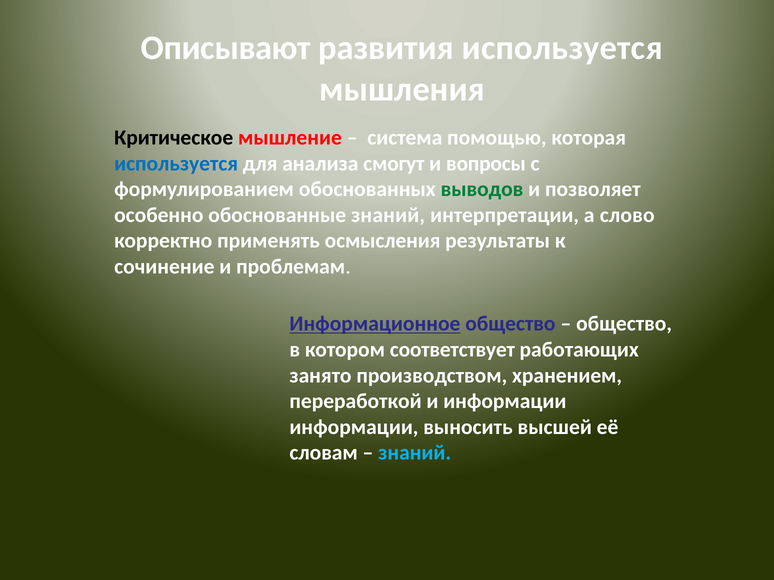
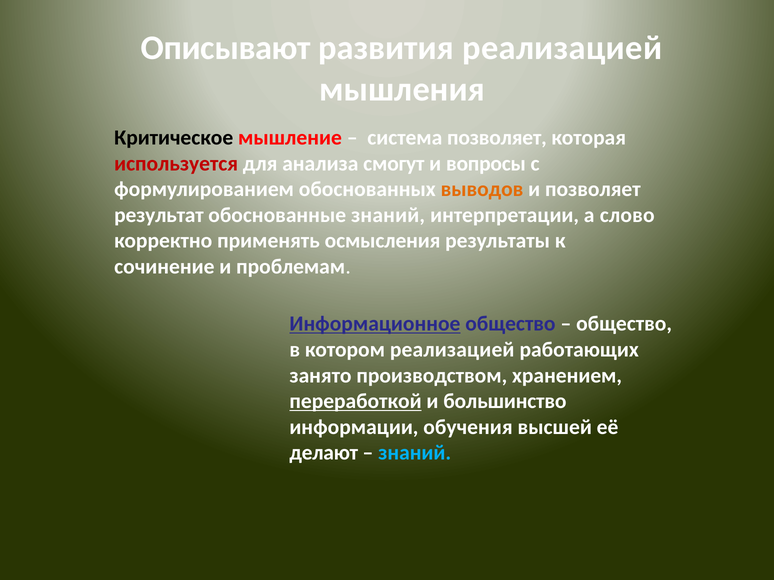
развития используется: используется -> реализацией
система помощью: помощью -> позволяет
используется at (176, 164) colour: blue -> red
выводов colour: green -> orange
особенно: особенно -> результат
котором соответствует: соответствует -> реализацией
переработкой underline: none -> present
и информации: информации -> большинство
выносить: выносить -> обучения
словам: словам -> делают
